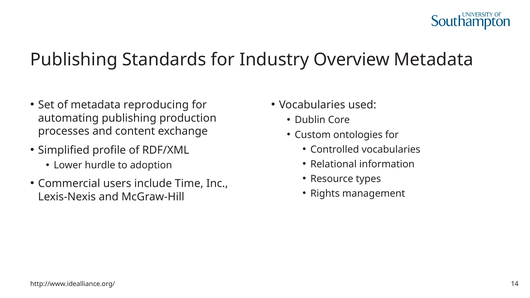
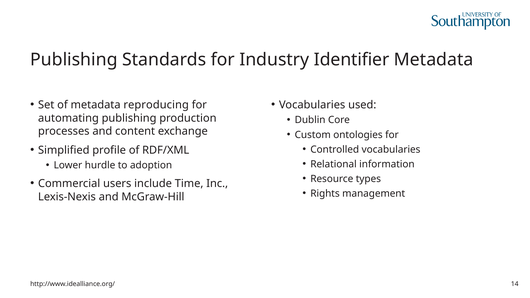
Overview: Overview -> Identifier
